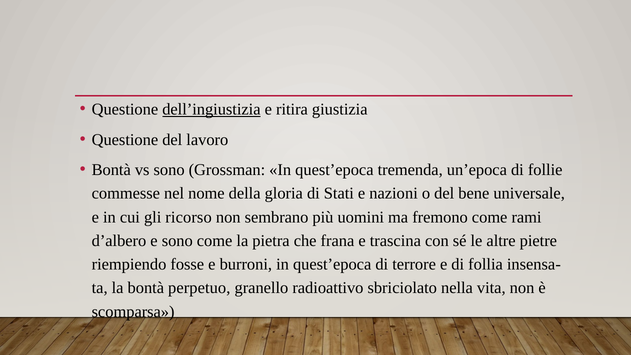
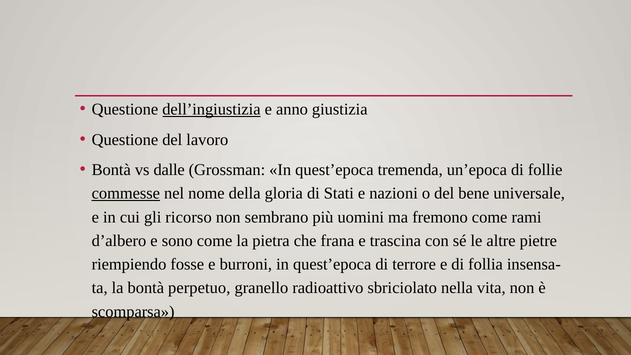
ritira: ritira -> anno
vs sono: sono -> dalle
commesse underline: none -> present
